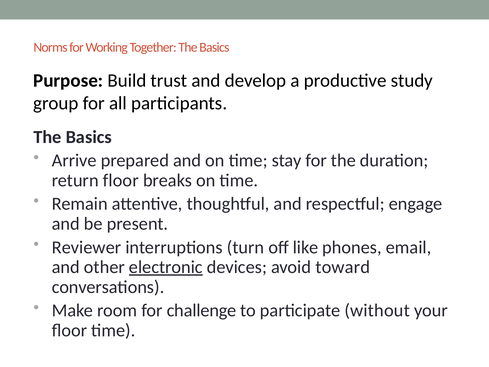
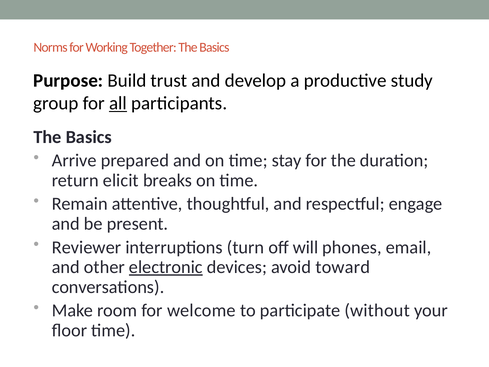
all underline: none -> present
return floor: floor -> elicit
like: like -> will
challenge: challenge -> welcome
